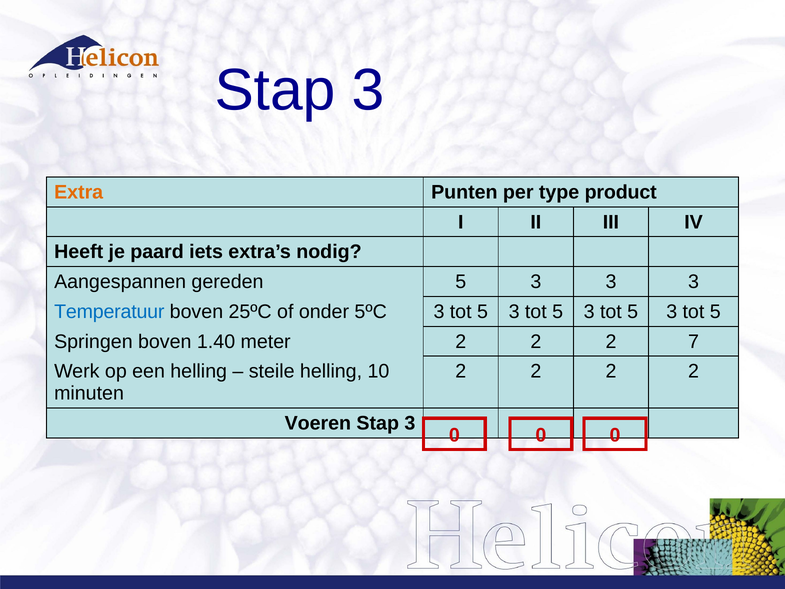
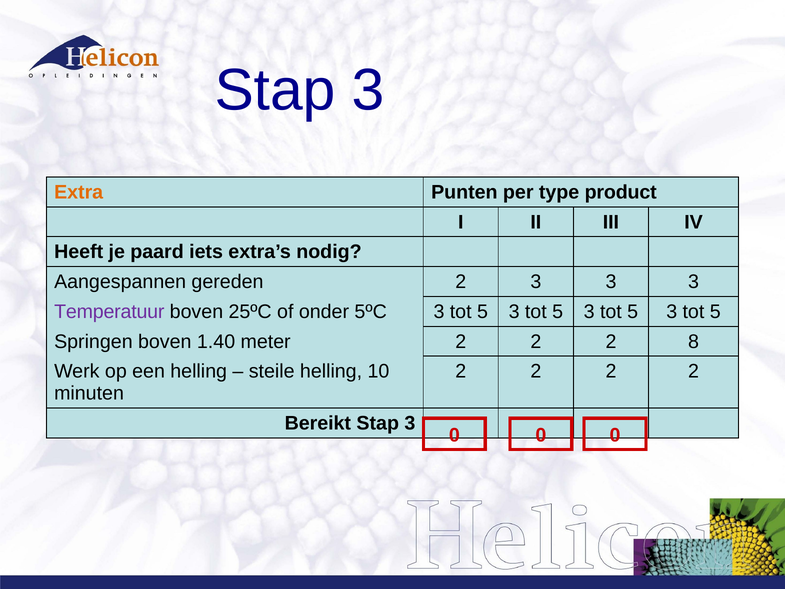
gereden 5: 5 -> 2
Temperatuur colour: blue -> purple
7: 7 -> 8
Voeren: Voeren -> Bereikt
